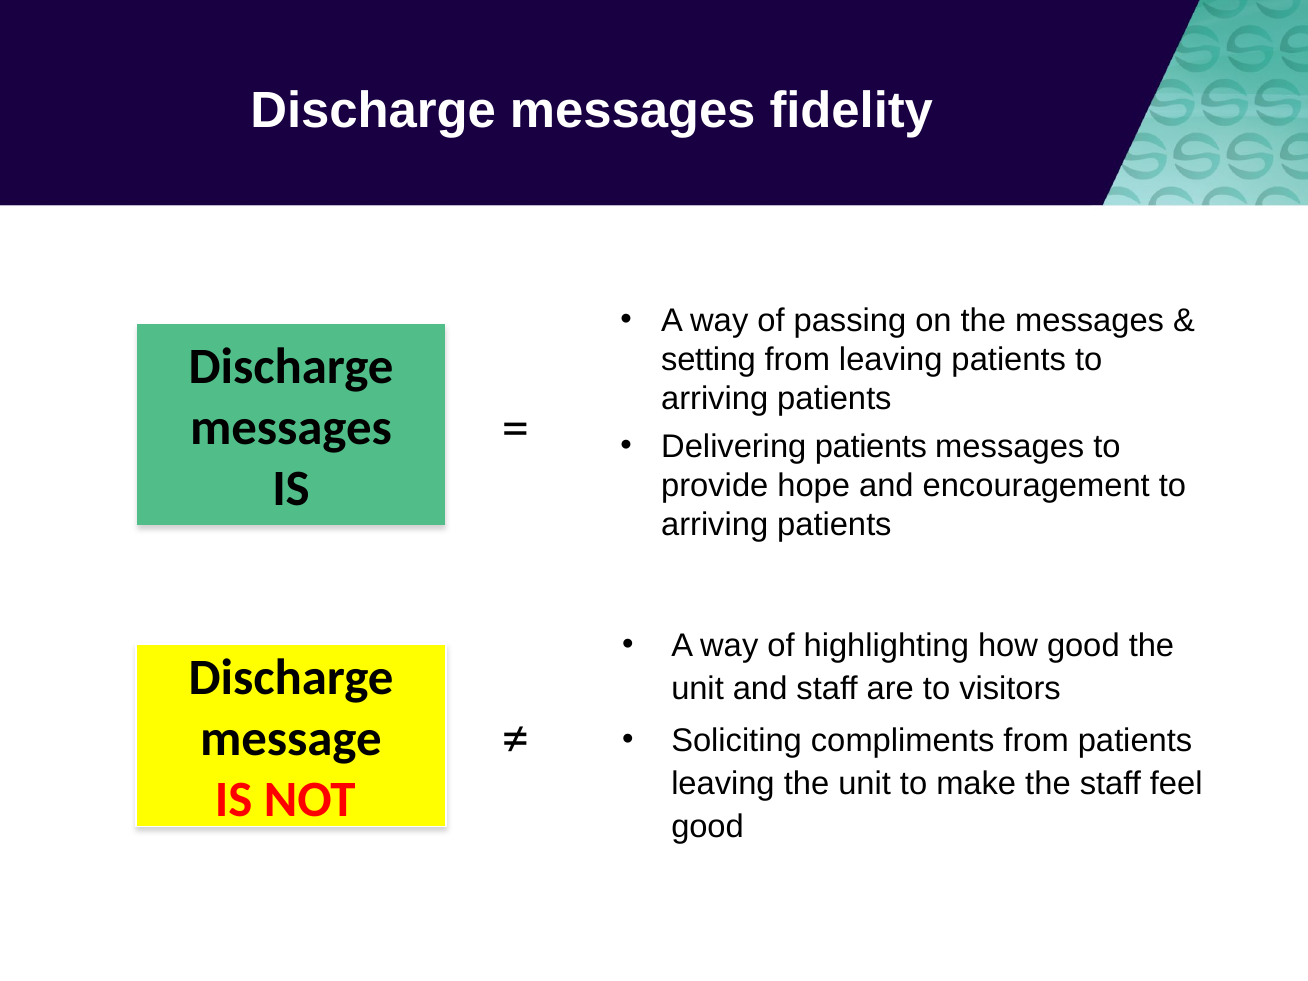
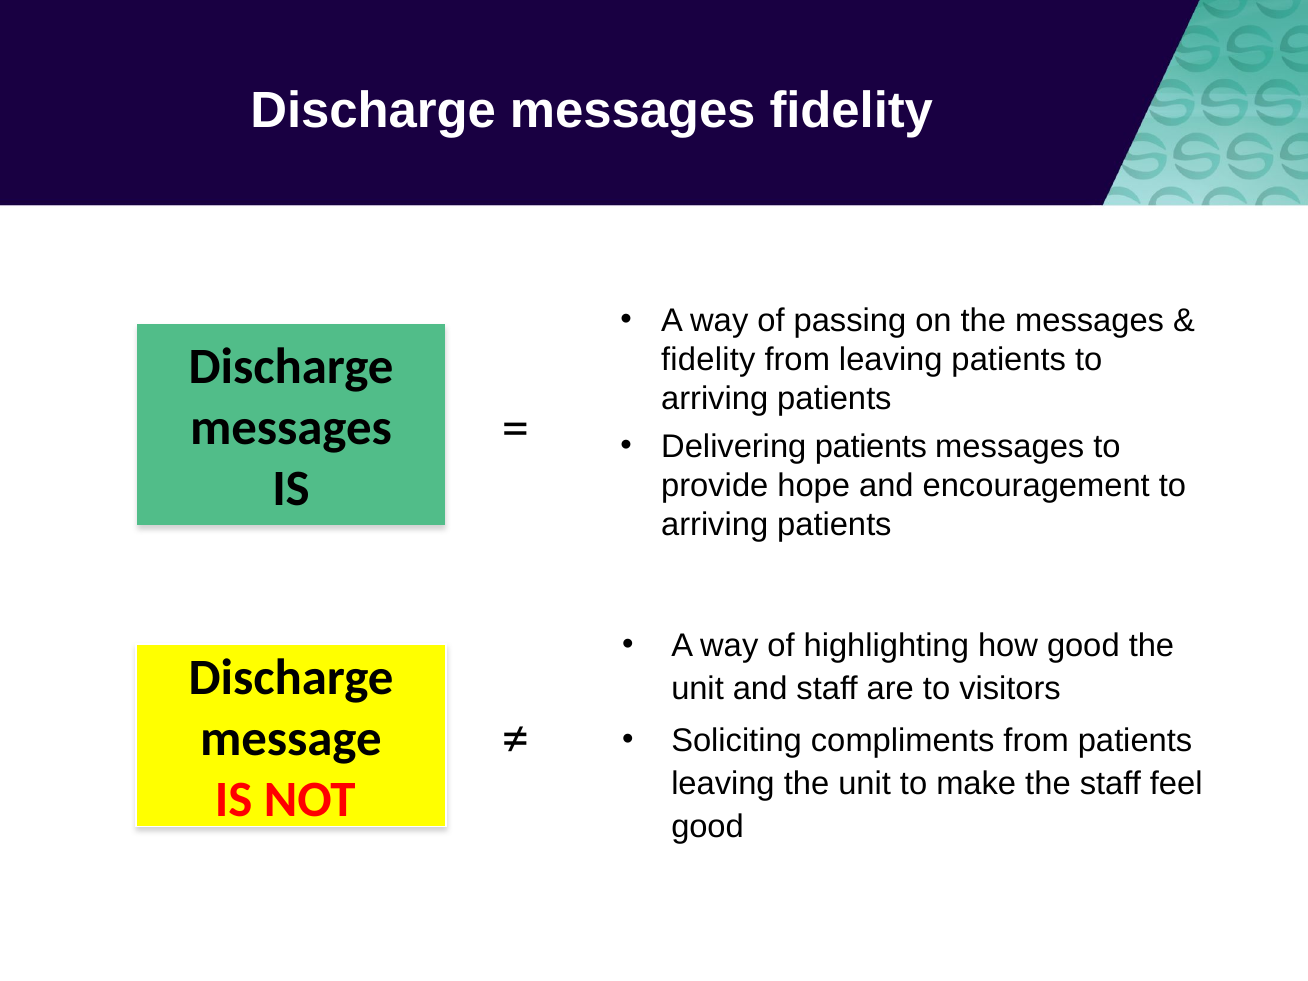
setting at (709, 360): setting -> fidelity
